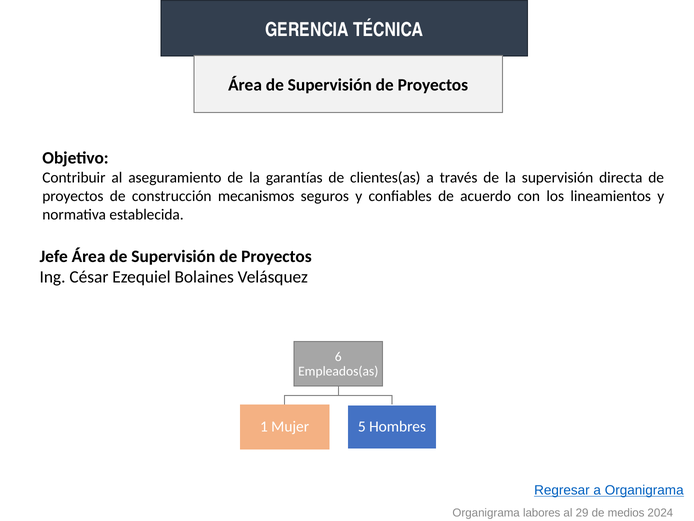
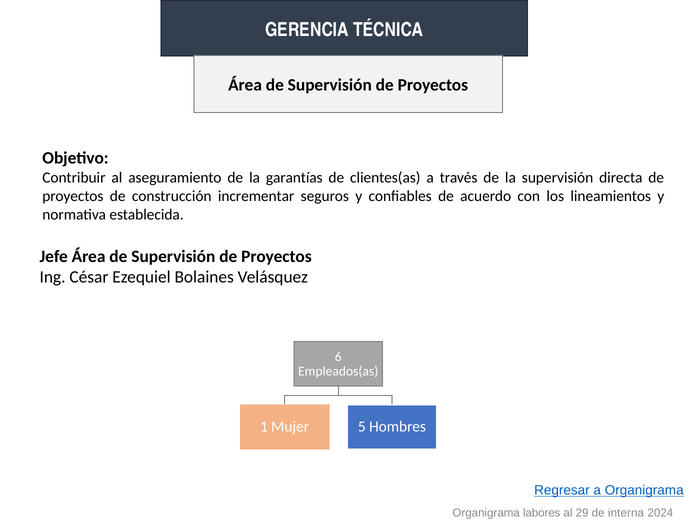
mecanismos: mecanismos -> incrementar
medios: medios -> interna
